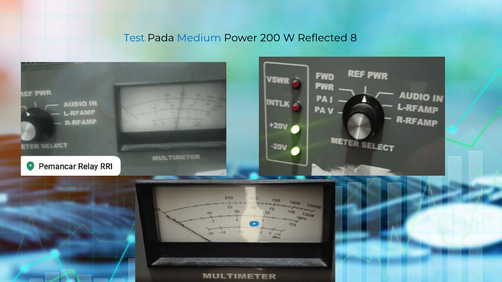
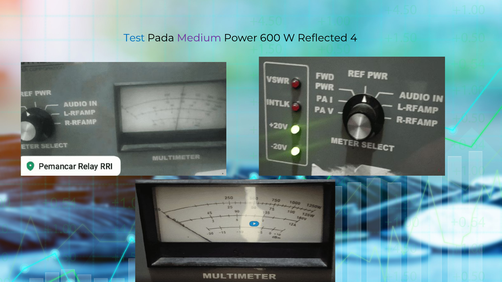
Medium colour: blue -> purple
200: 200 -> 600
8: 8 -> 4
